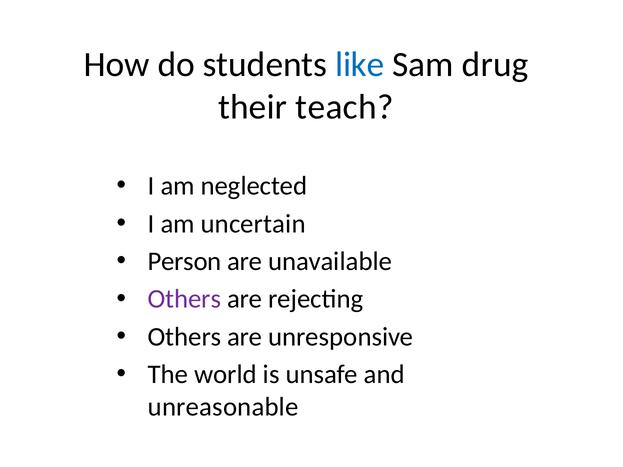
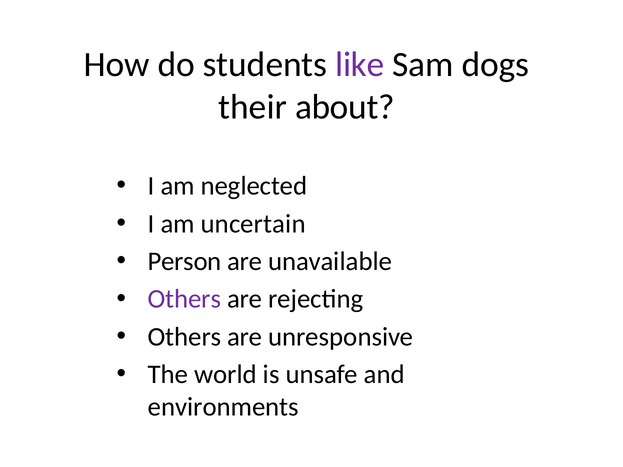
like colour: blue -> purple
drug: drug -> dogs
teach: teach -> about
unreasonable: unreasonable -> environments
